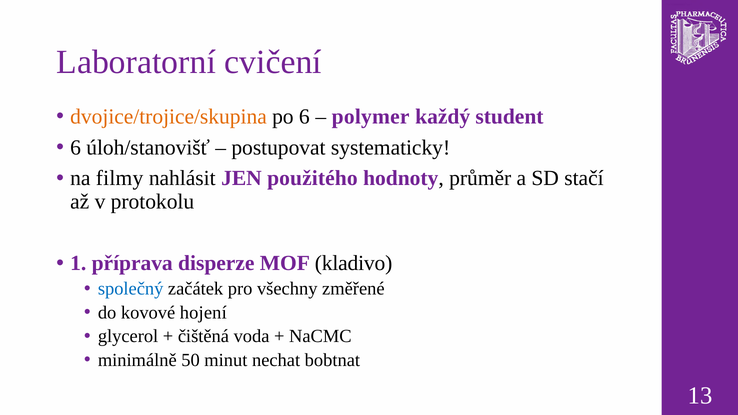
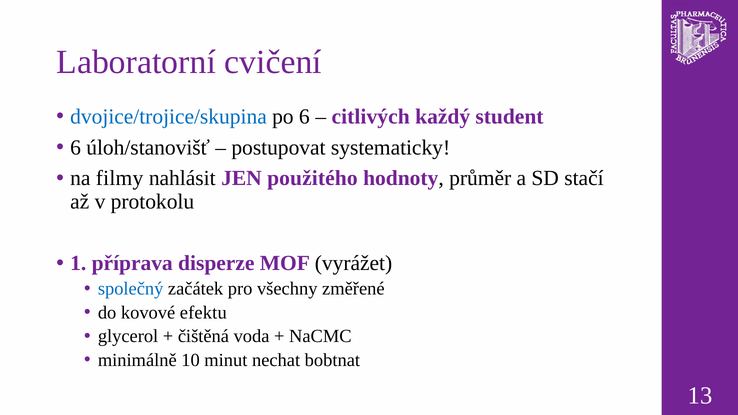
dvojice/trojice/skupina colour: orange -> blue
polymer: polymer -> citlivých
kladivo: kladivo -> vyrážet
hojení: hojení -> efektu
50: 50 -> 10
